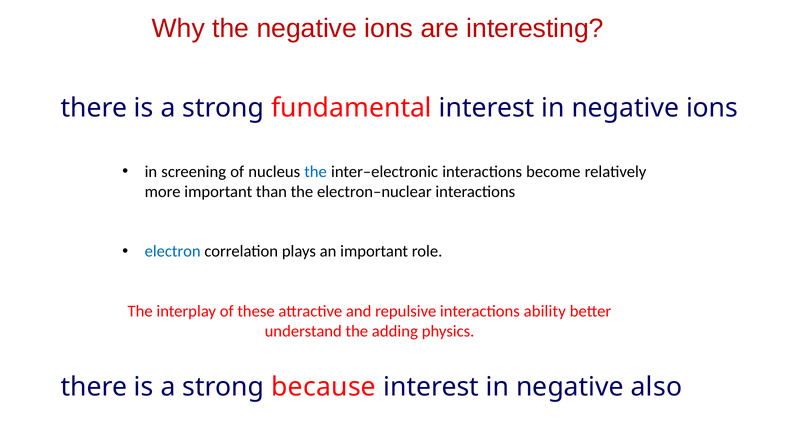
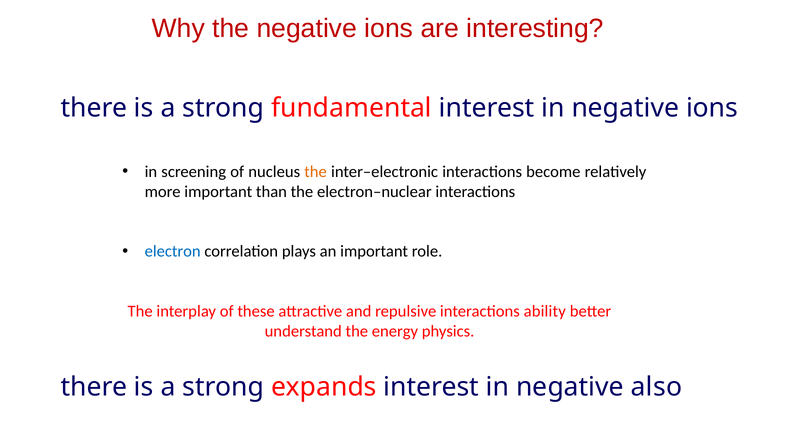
the at (316, 172) colour: blue -> orange
adding: adding -> energy
because: because -> expands
